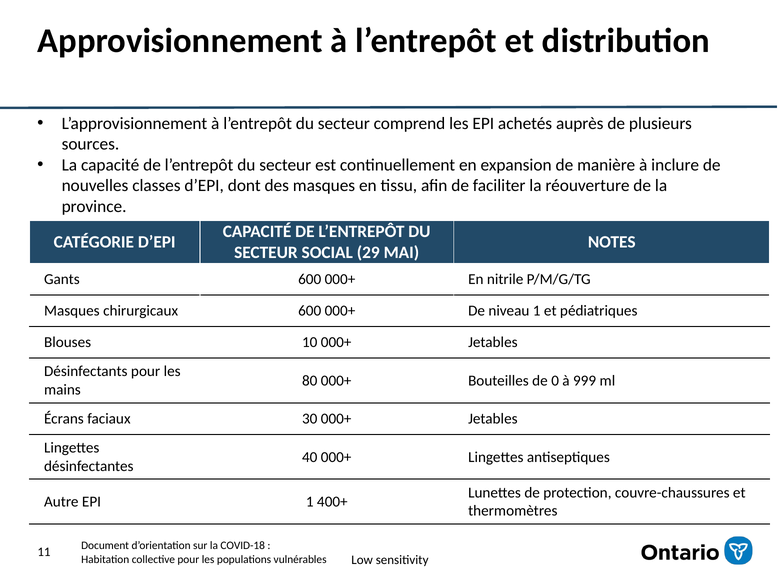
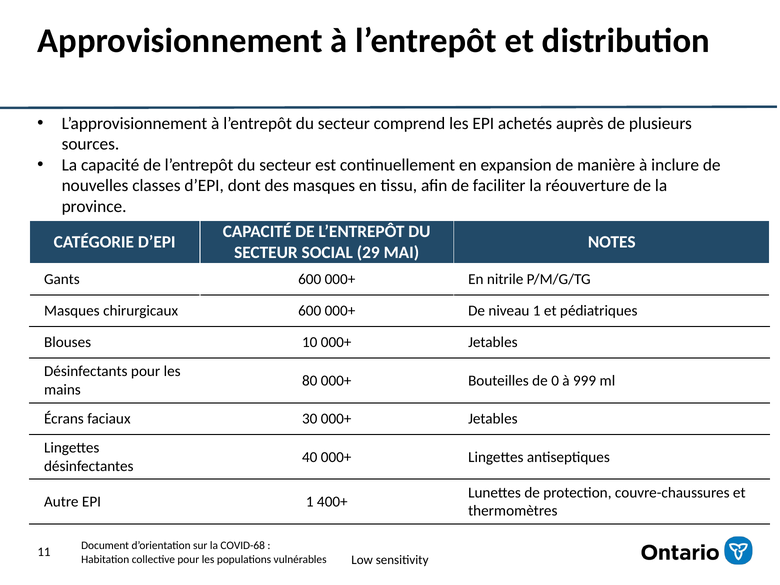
COVID-18: COVID-18 -> COVID-68
